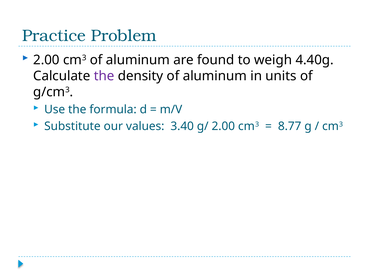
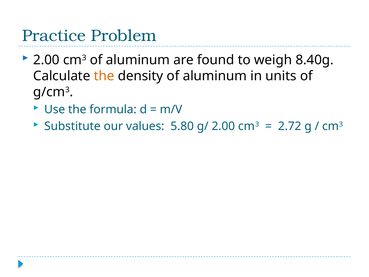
4.40g: 4.40g -> 8.40g
the at (104, 76) colour: purple -> orange
3.40: 3.40 -> 5.80
8.77: 8.77 -> 2.72
